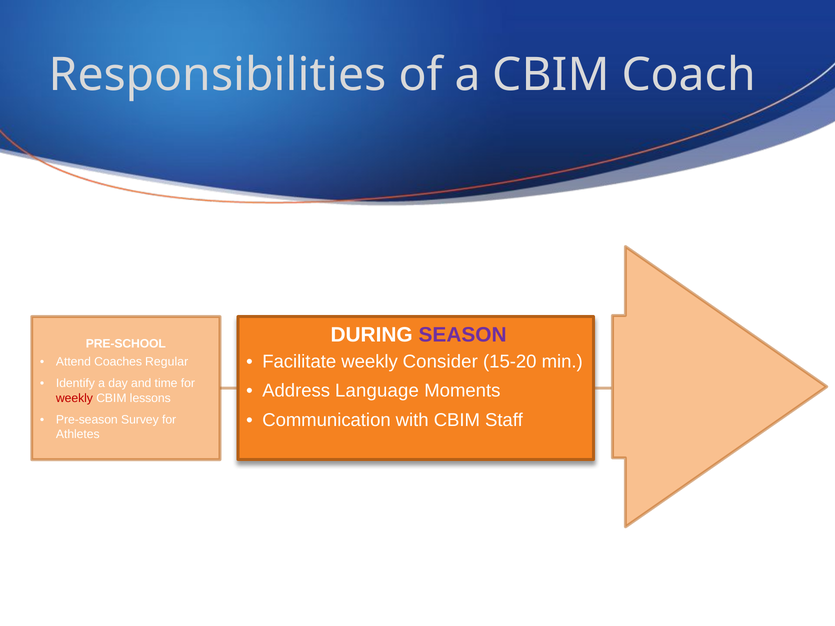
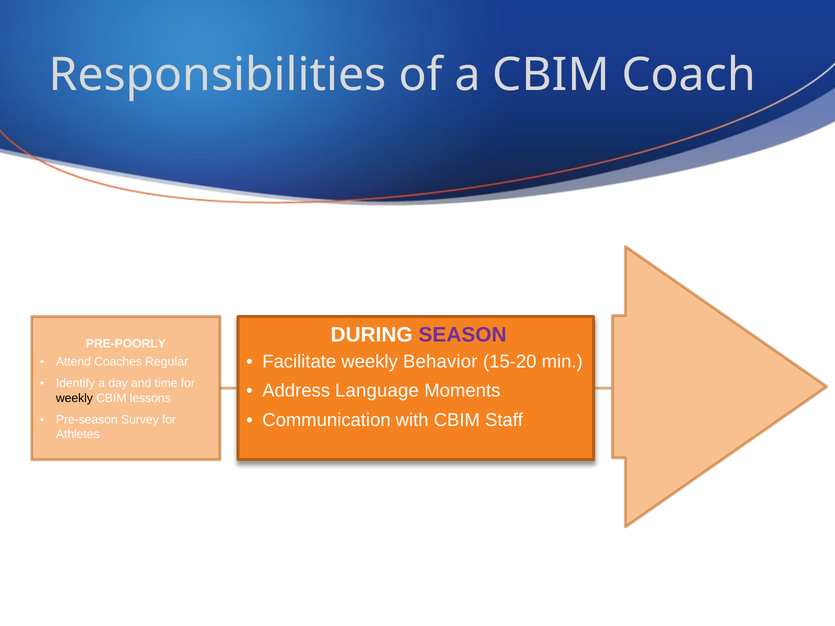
PRE-SCHOOL: PRE-SCHOOL -> PRE-POORLY
Consider: Consider -> Behavior
weekly at (74, 398) colour: red -> black
